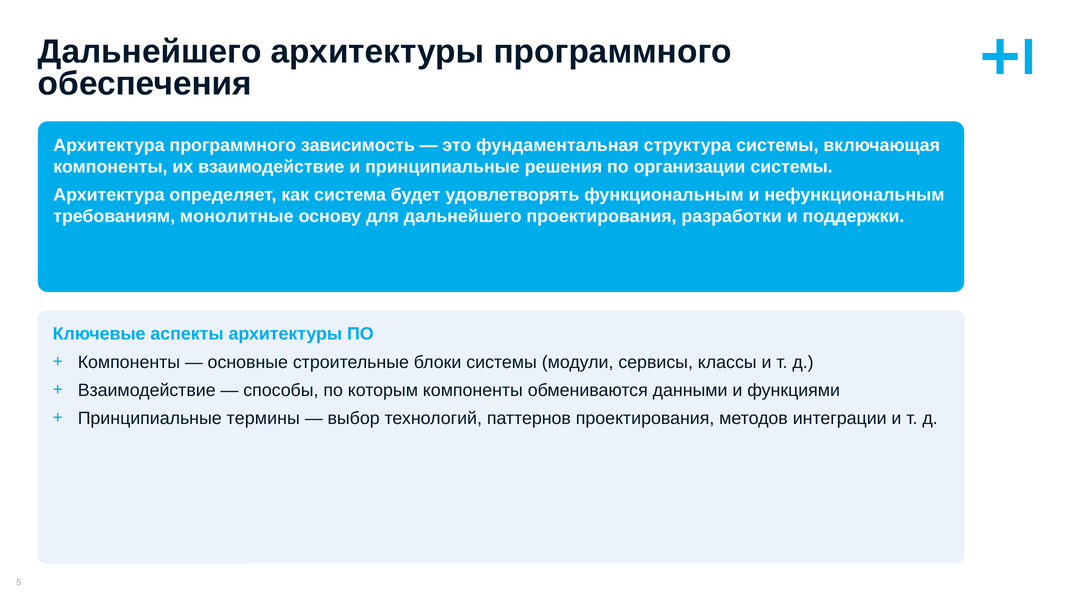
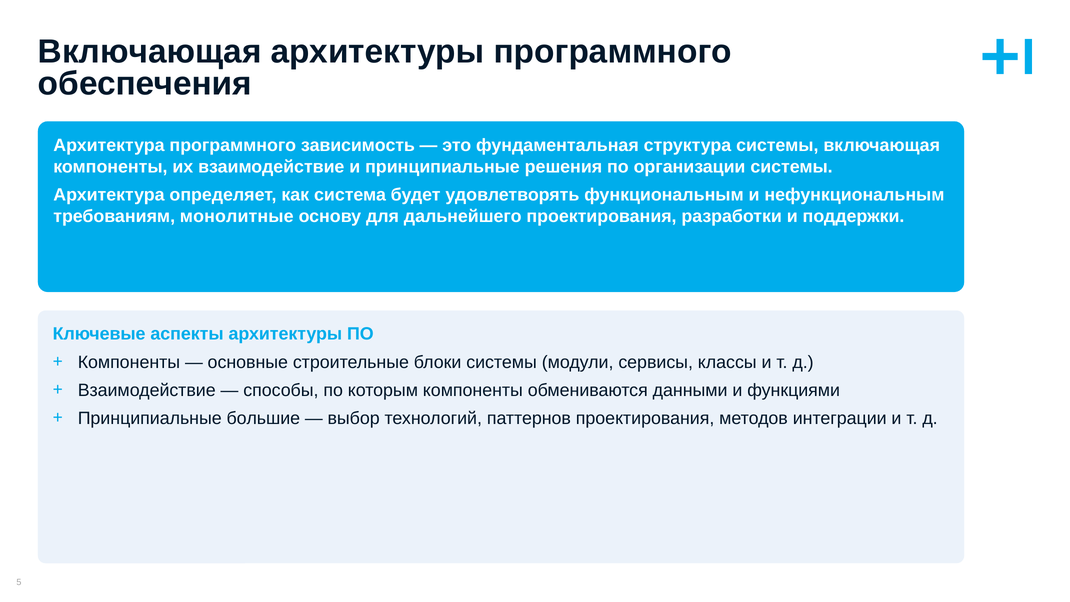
Дальнейшего at (150, 52): Дальнейшего -> Включающая
термины: термины -> большие
